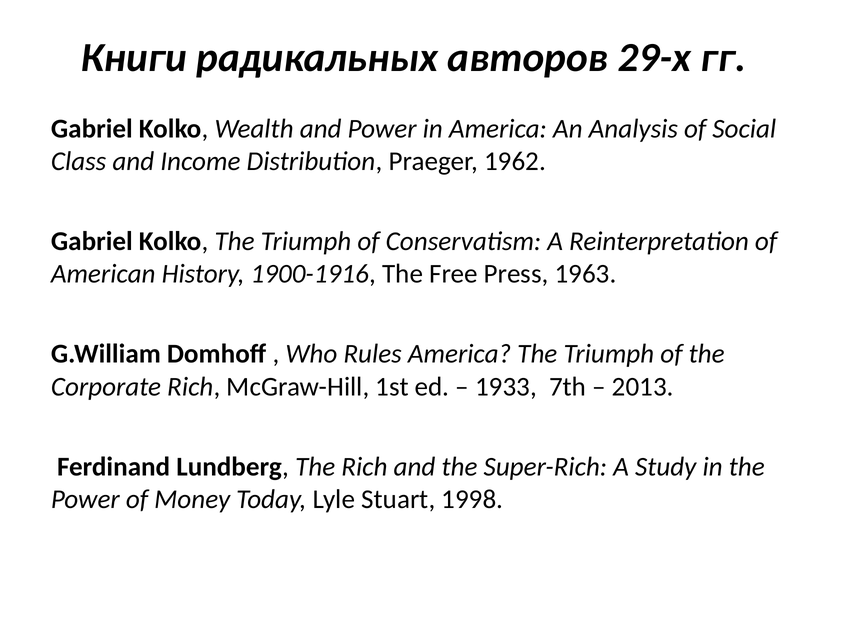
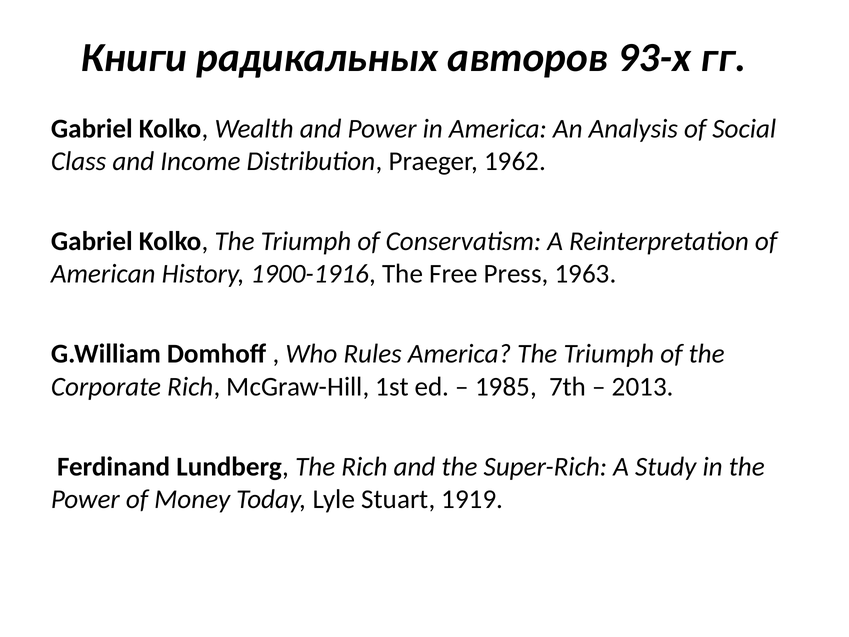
29-х: 29-х -> 93-х
1933: 1933 -> 1985
1998: 1998 -> 1919
